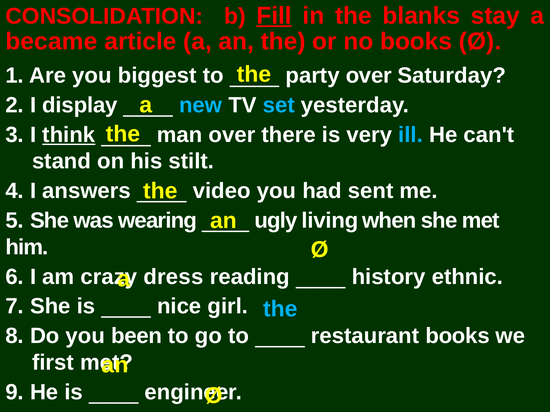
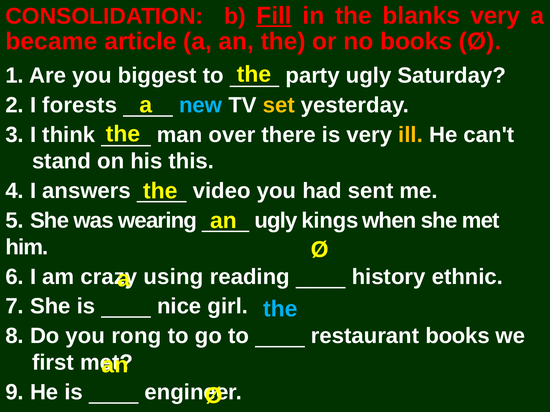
blanks stay: stay -> very
party over: over -> ugly
display: display -> forests
set colour: light blue -> yellow
think underline: present -> none
ill colour: light blue -> yellow
stilt: stilt -> this
living: living -> kings
dress: dress -> using
been: been -> rong
